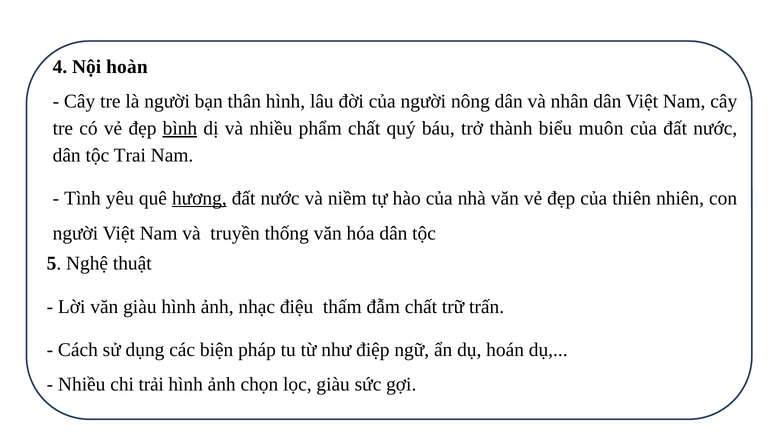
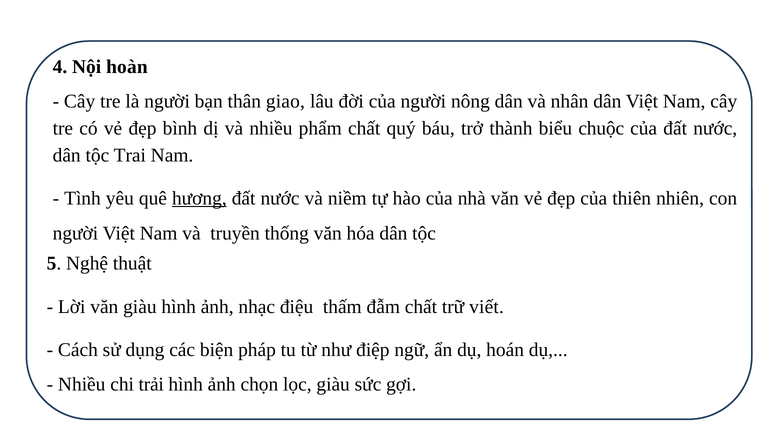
thân hình: hình -> giao
bình underline: present -> none
muôn: muôn -> chuộc
trấn: trấn -> viết
